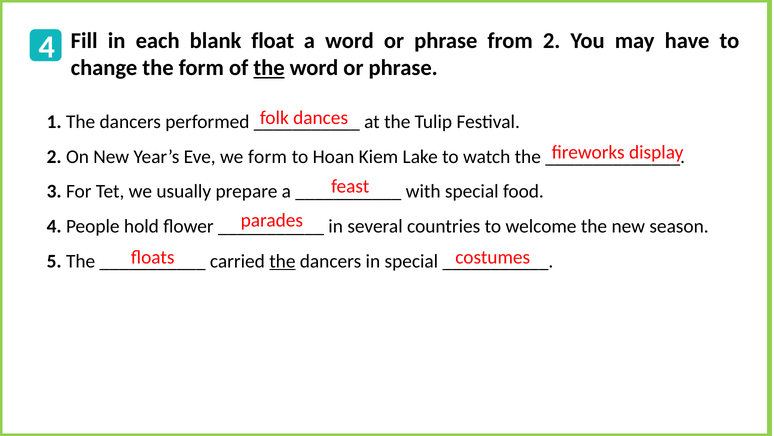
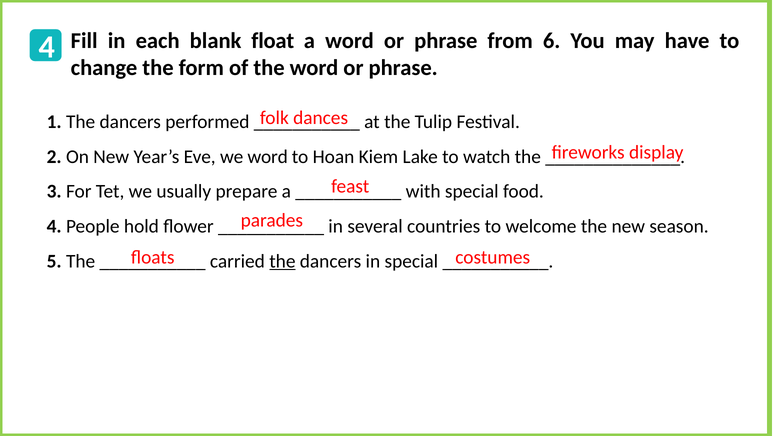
from 2: 2 -> 6
the at (269, 68) underline: present -> none
we form: form -> word
